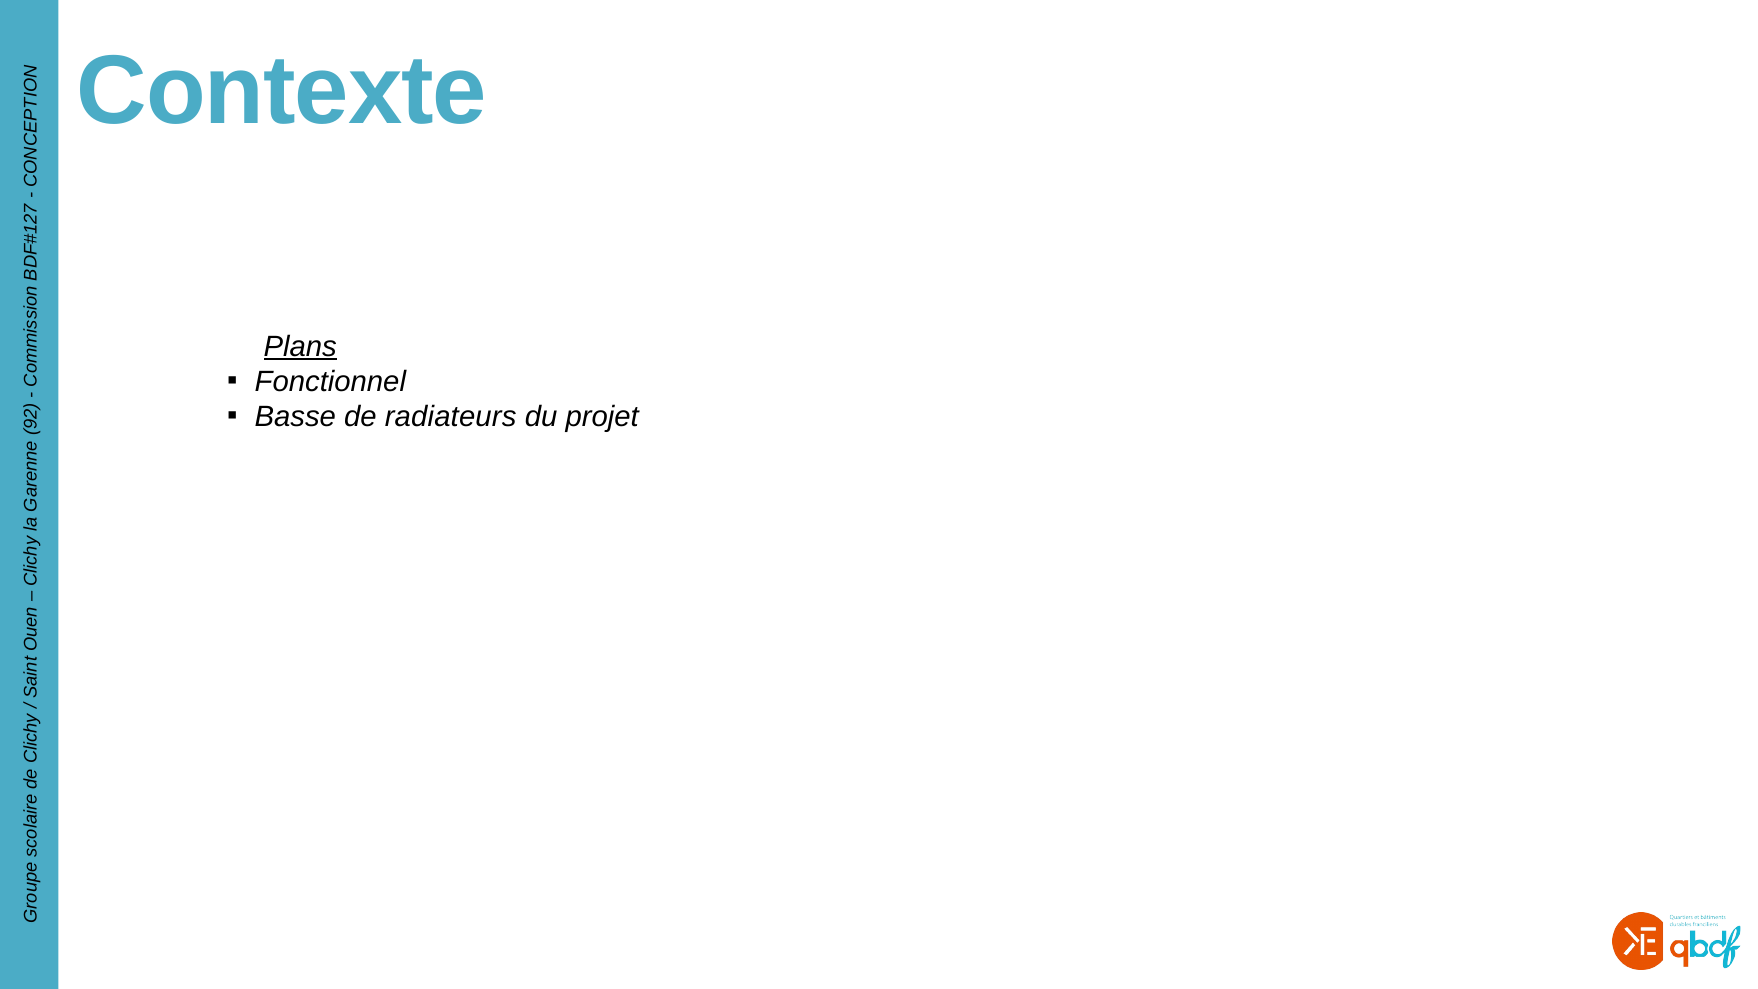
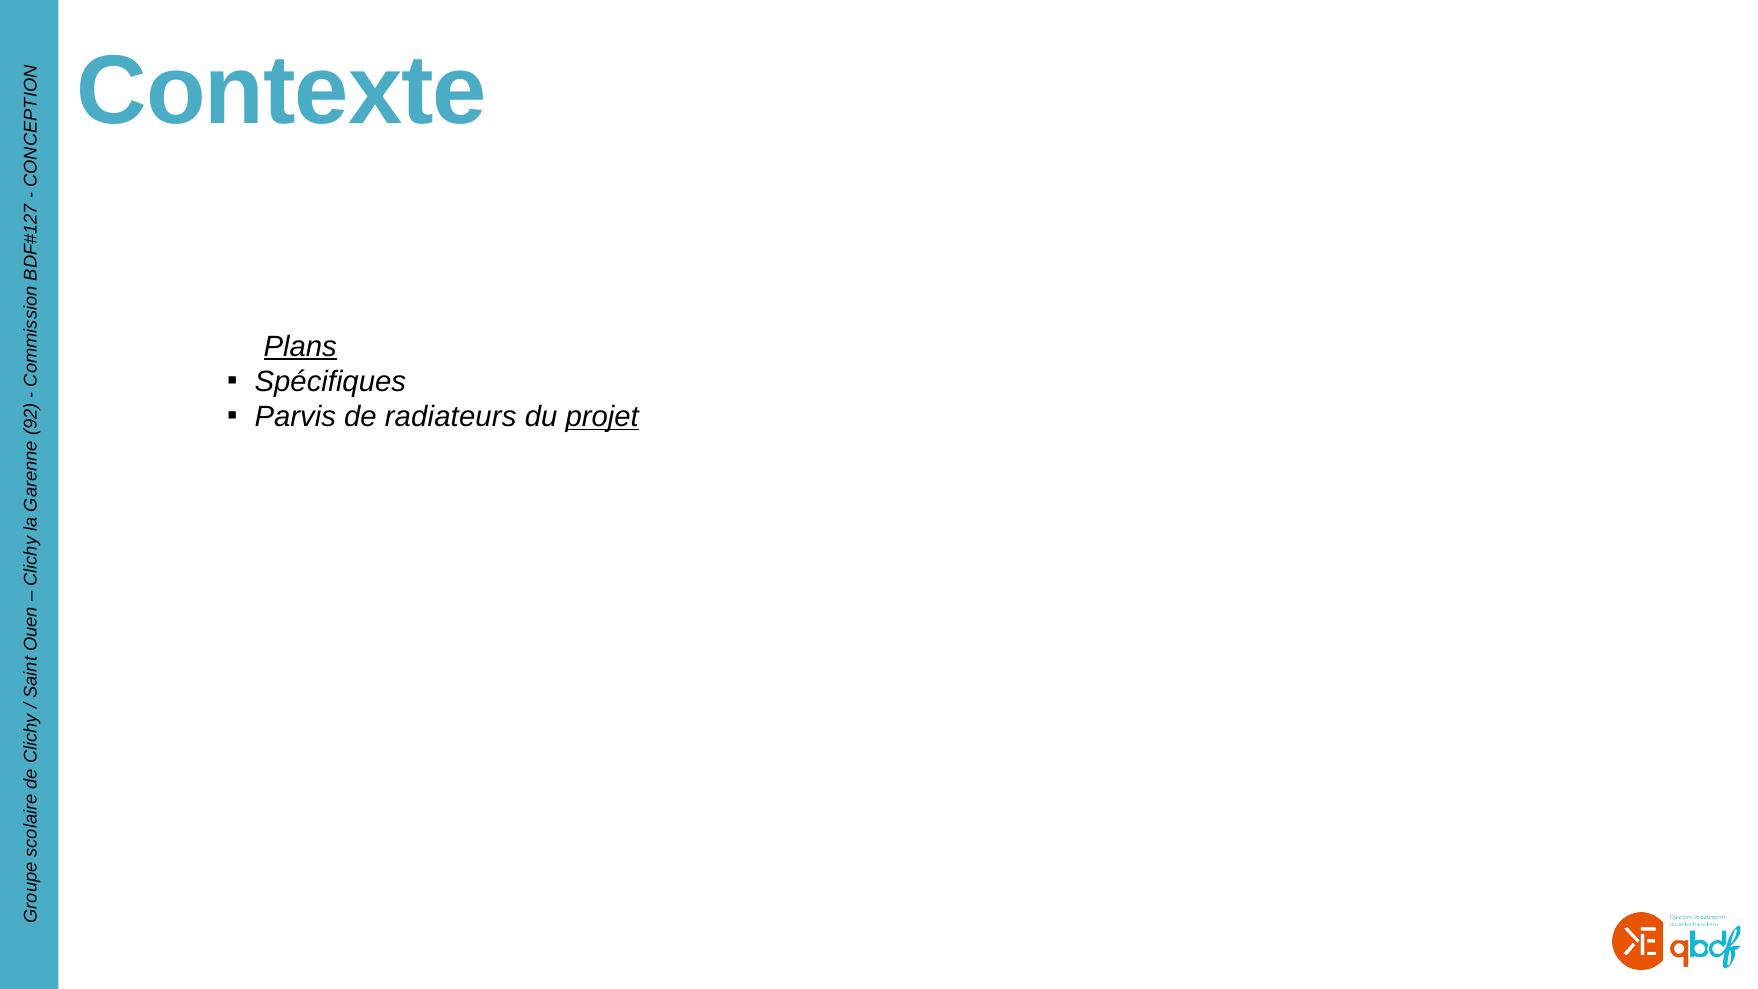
Fonctionnel: Fonctionnel -> Spécifiques
Basse: Basse -> Parvis
projet underline: none -> present
